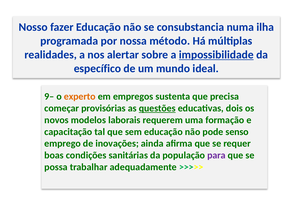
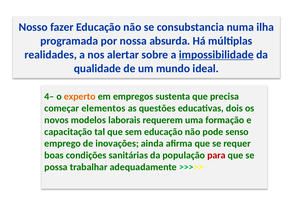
método: método -> absurda
específico: específico -> qualidade
9–: 9– -> 4–
provisórias: provisórias -> elementos
questões underline: present -> none
para colour: purple -> red
